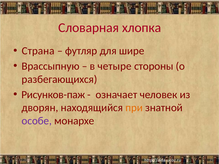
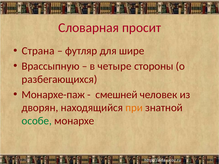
хлопка: хлопка -> просит
Рисунков-паж: Рисунков-паж -> Монархе-паж
означает: означает -> смешней
особе colour: purple -> green
